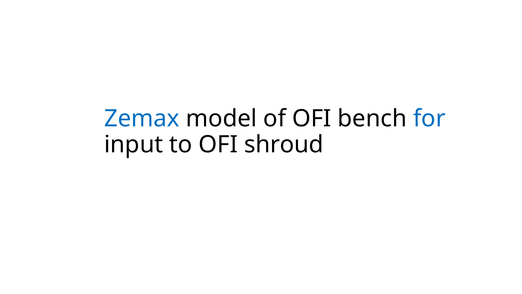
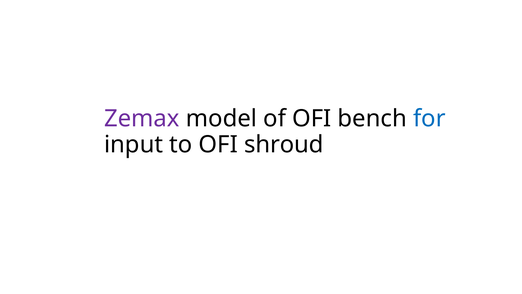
Zemax colour: blue -> purple
